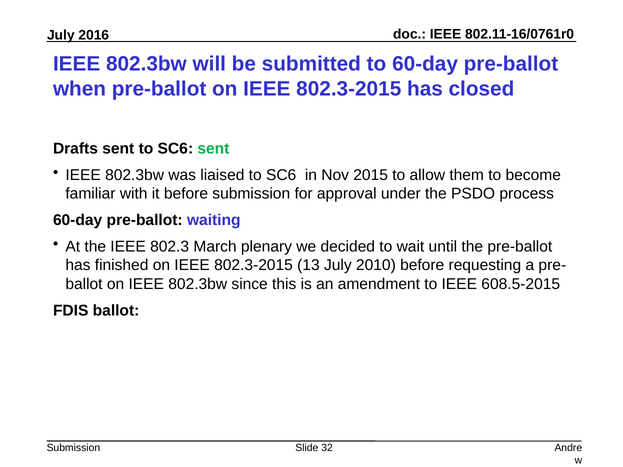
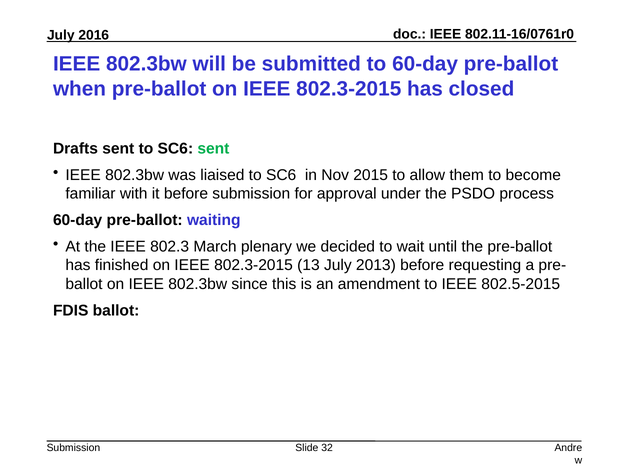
2010: 2010 -> 2013
608.5-2015: 608.5-2015 -> 802.5-2015
